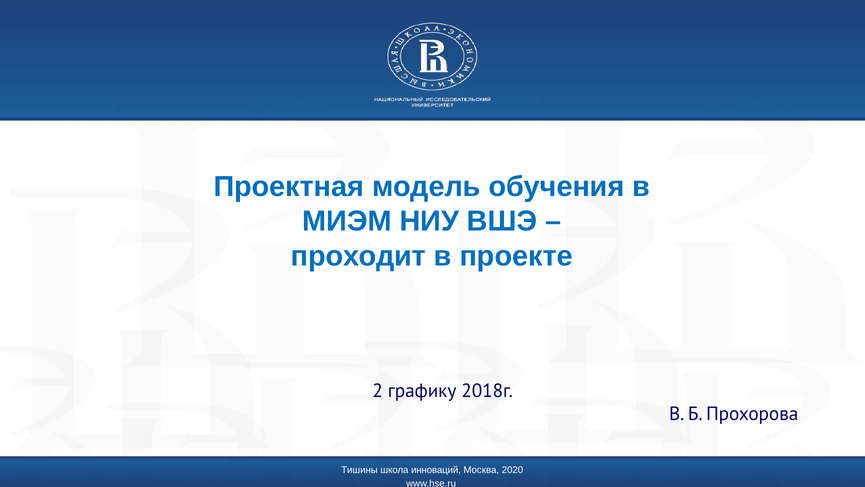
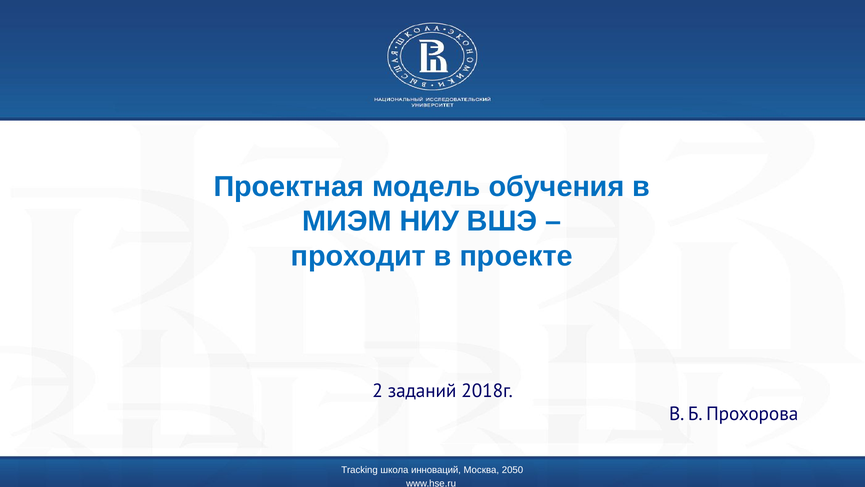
графику: графику -> заданий
Тишины: Тишины -> Tracking
2020: 2020 -> 2050
